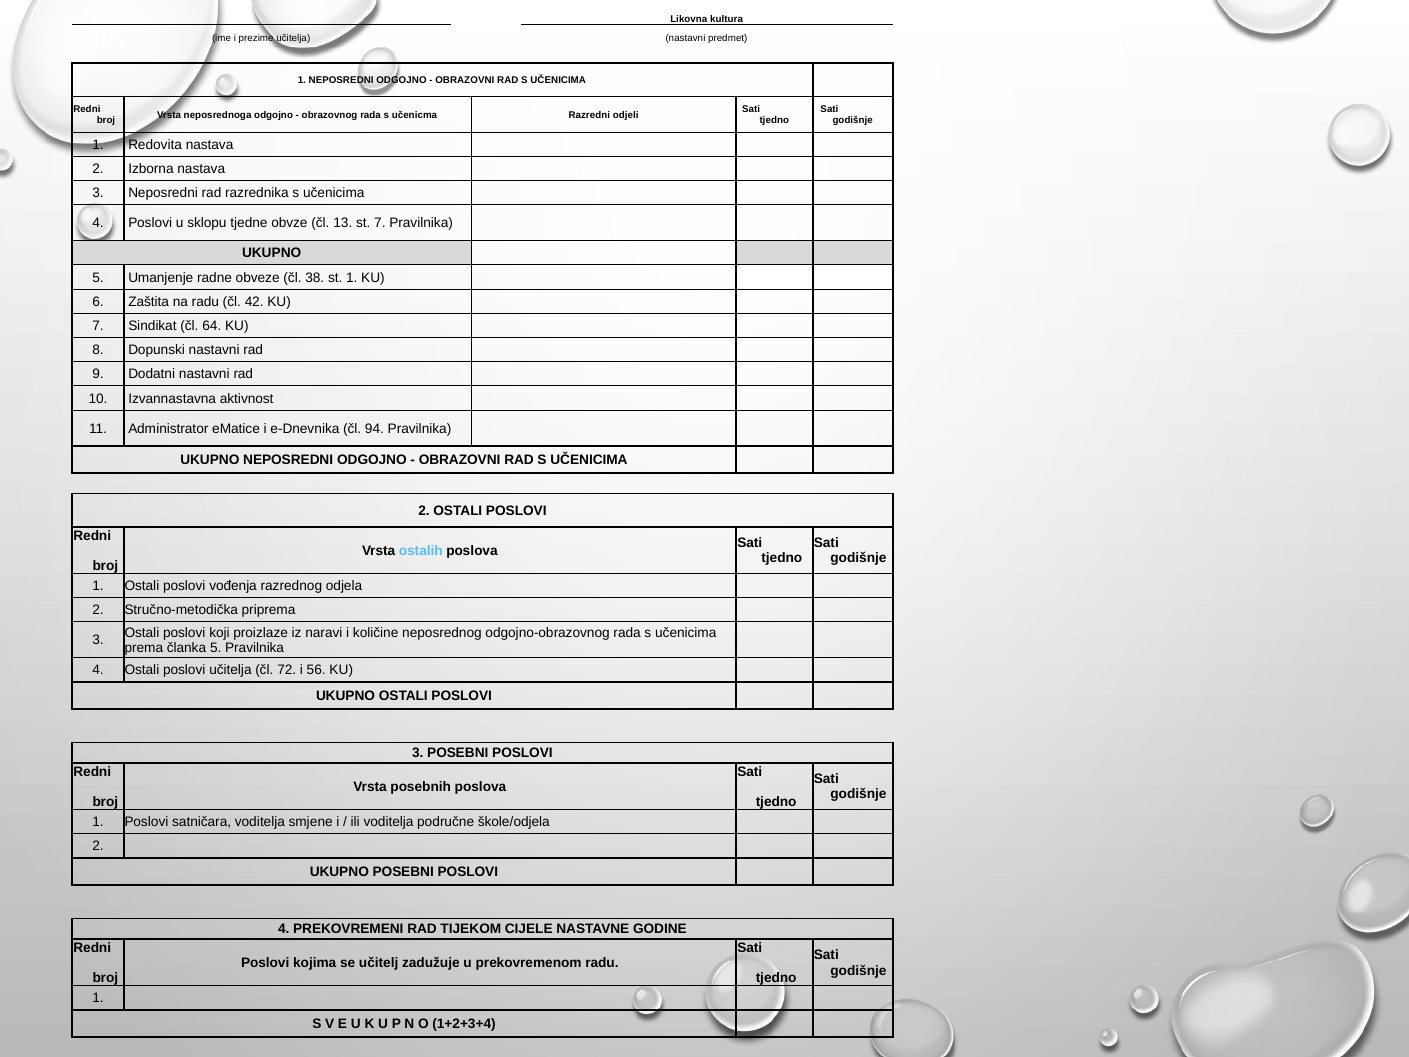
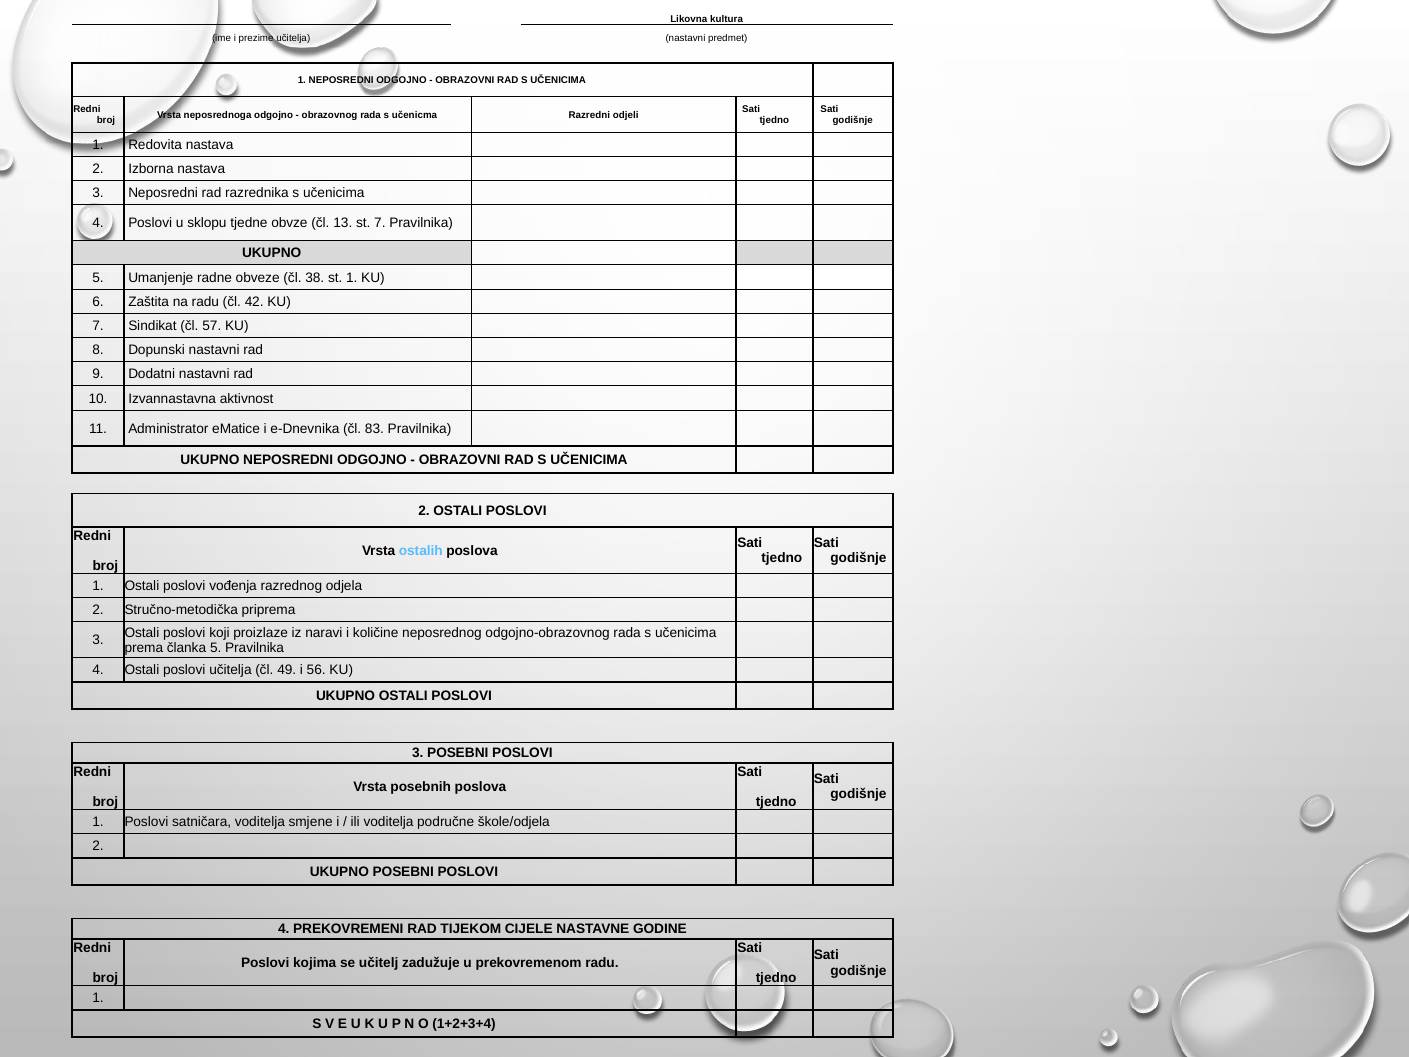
64: 64 -> 57
94: 94 -> 83
72: 72 -> 49
